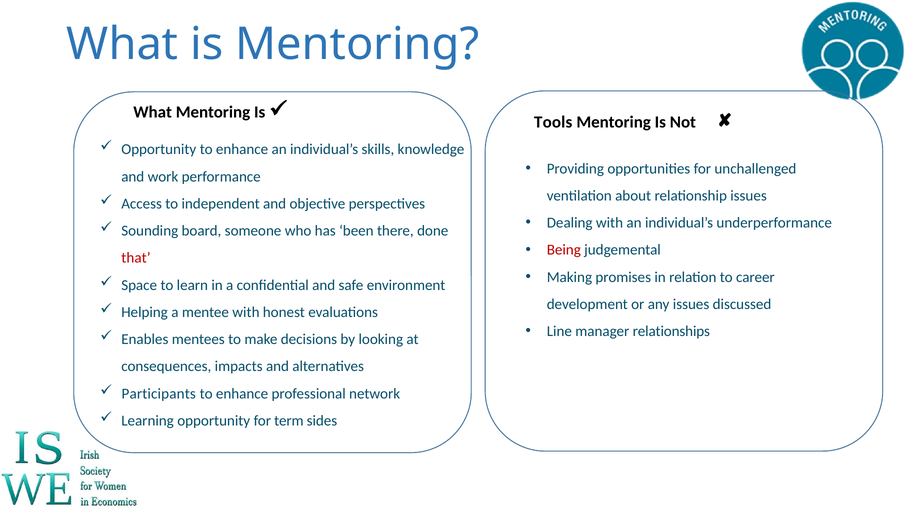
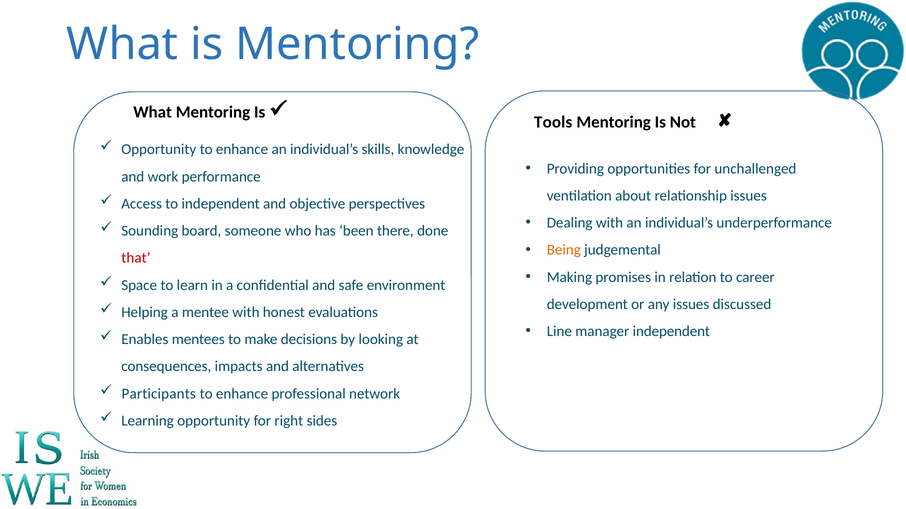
Being colour: red -> orange
manager relationships: relationships -> independent
term: term -> right
